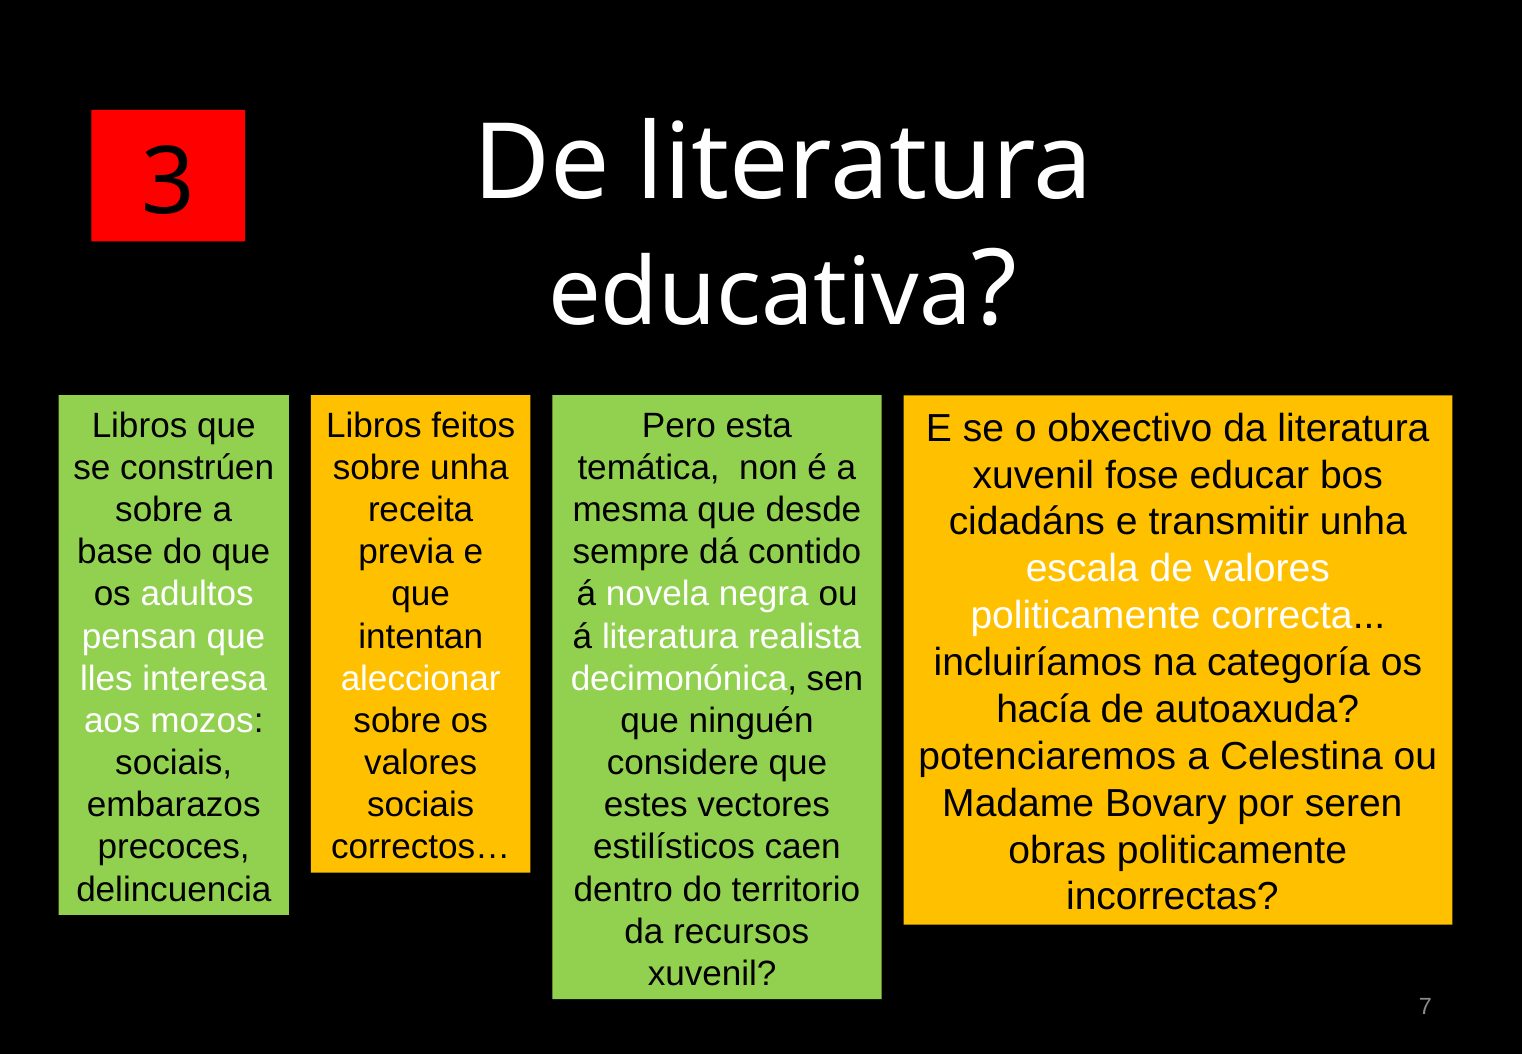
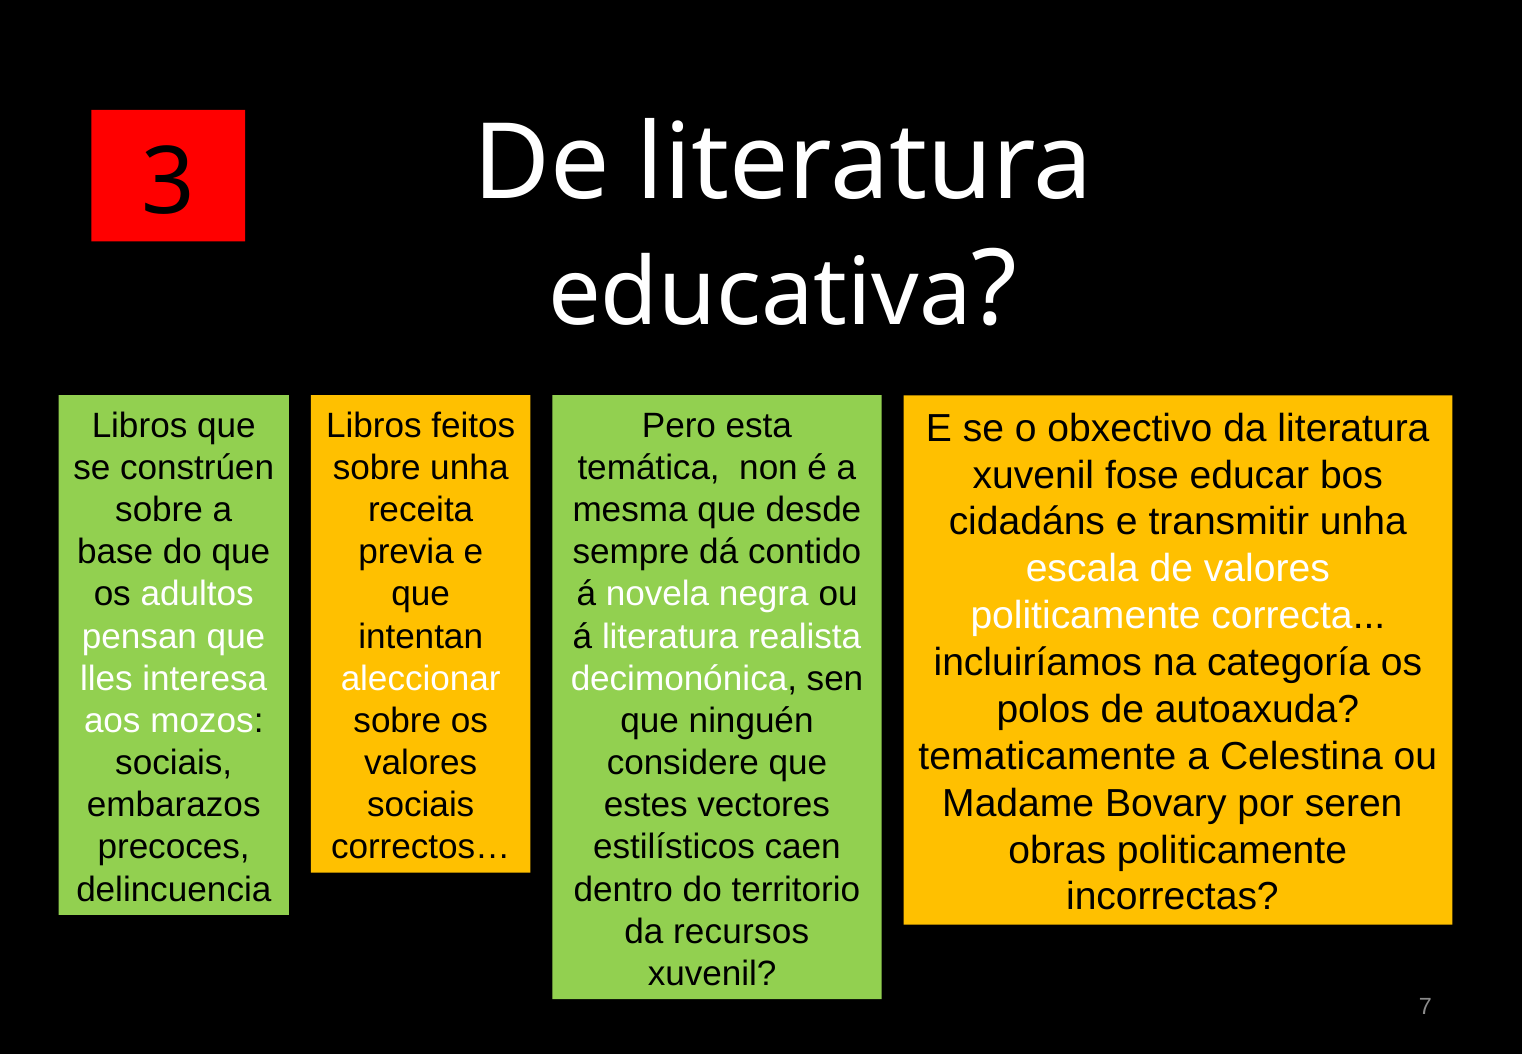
hacía: hacía -> polos
potenciaremos: potenciaremos -> tematicamente
